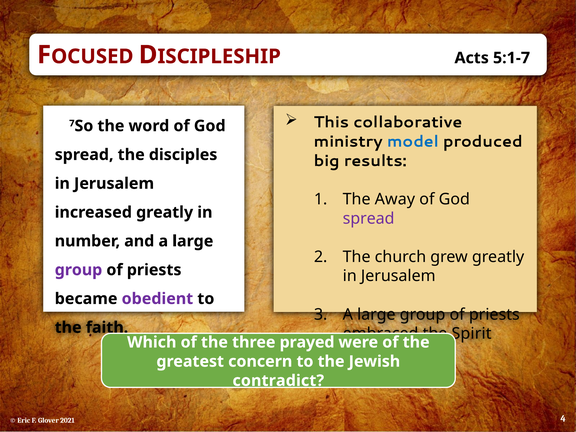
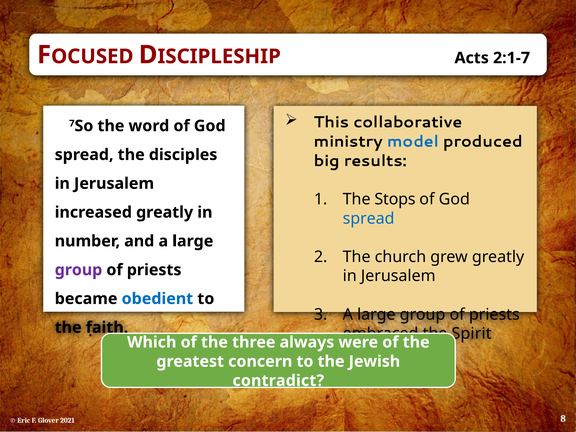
5:1-7: 5:1-7 -> 2:1-7
Away: Away -> Stops
spread at (369, 218) colour: purple -> blue
obedient colour: purple -> blue
prayed: prayed -> always
4: 4 -> 8
